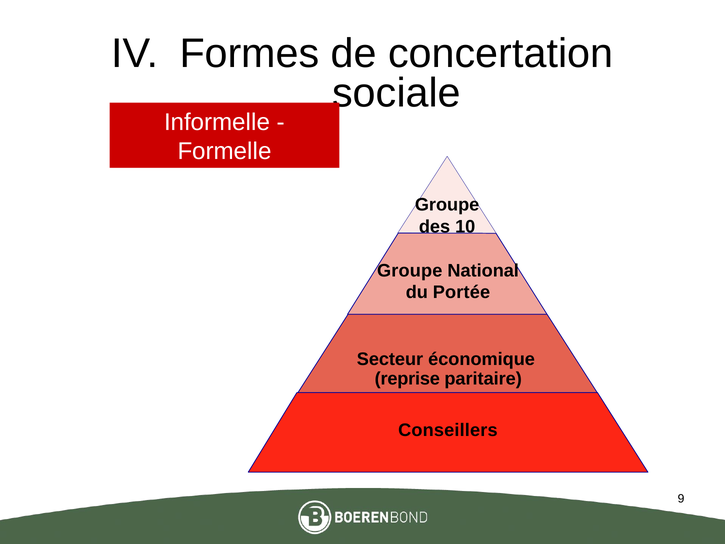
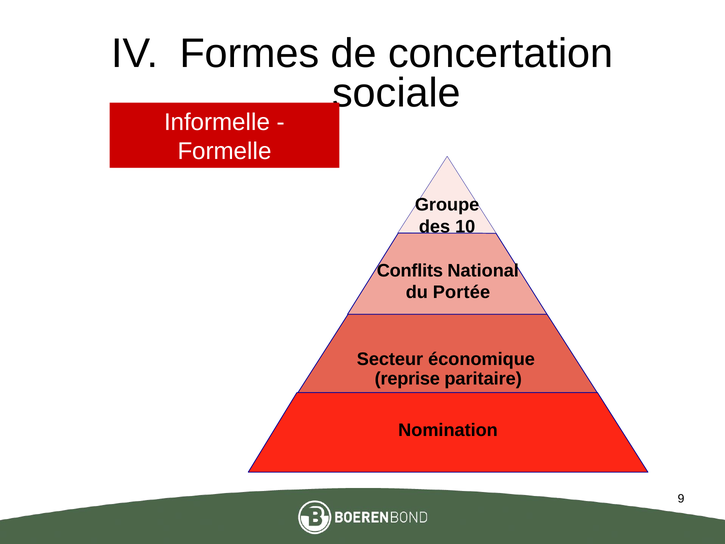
Groupe at (410, 270): Groupe -> Conflits
Conseillers: Conseillers -> Nomination
